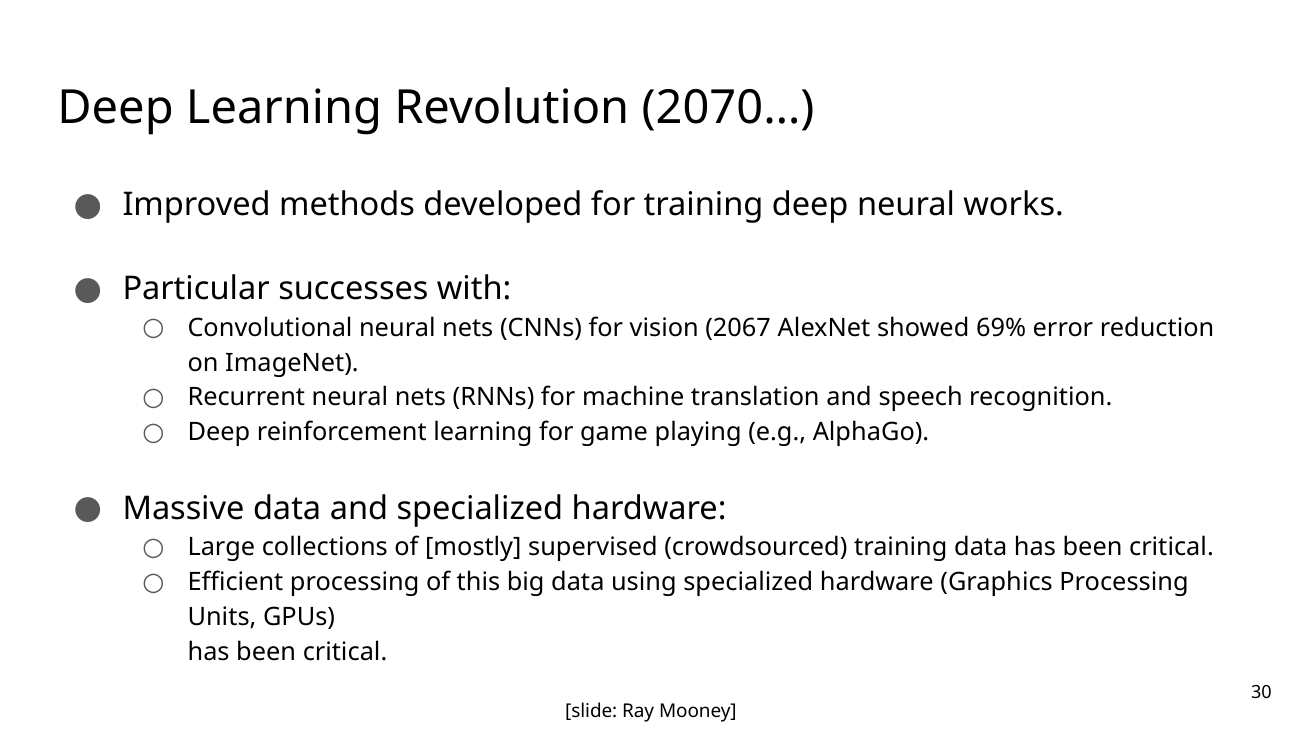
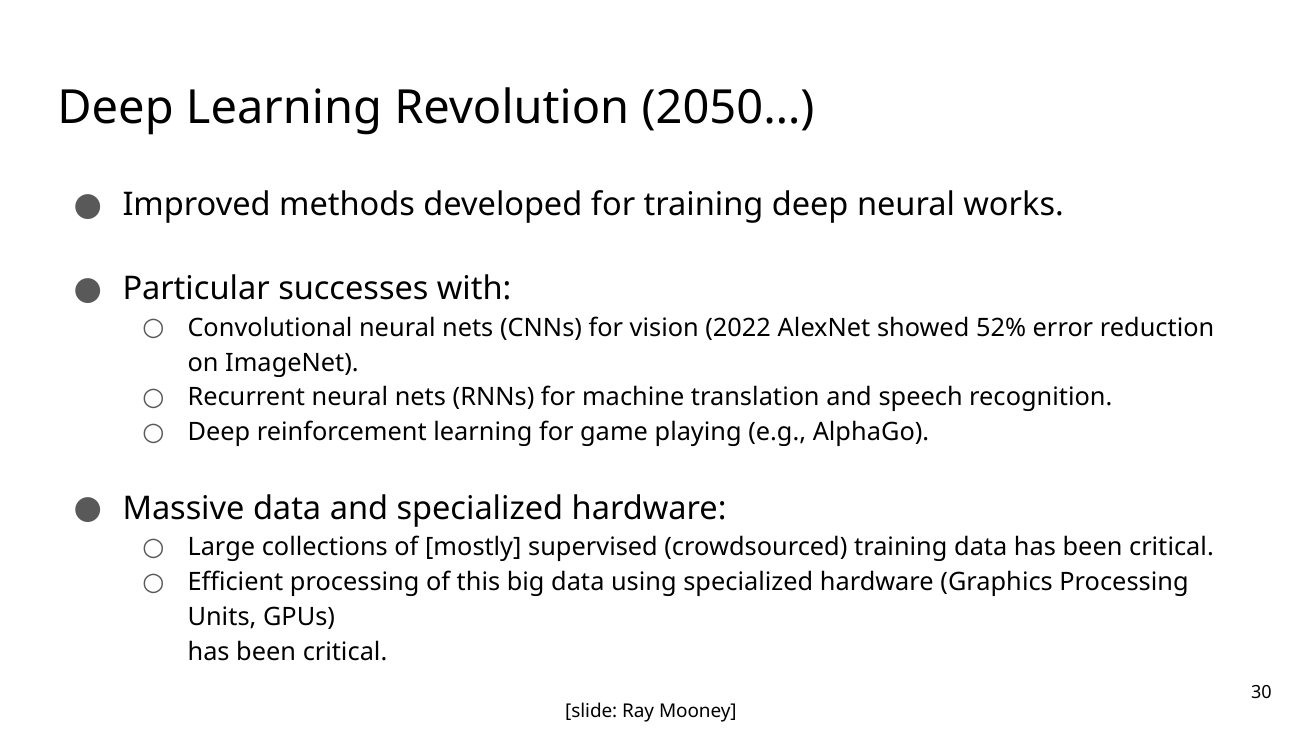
2070…: 2070… -> 2050…
2067: 2067 -> 2022
69%: 69% -> 52%
